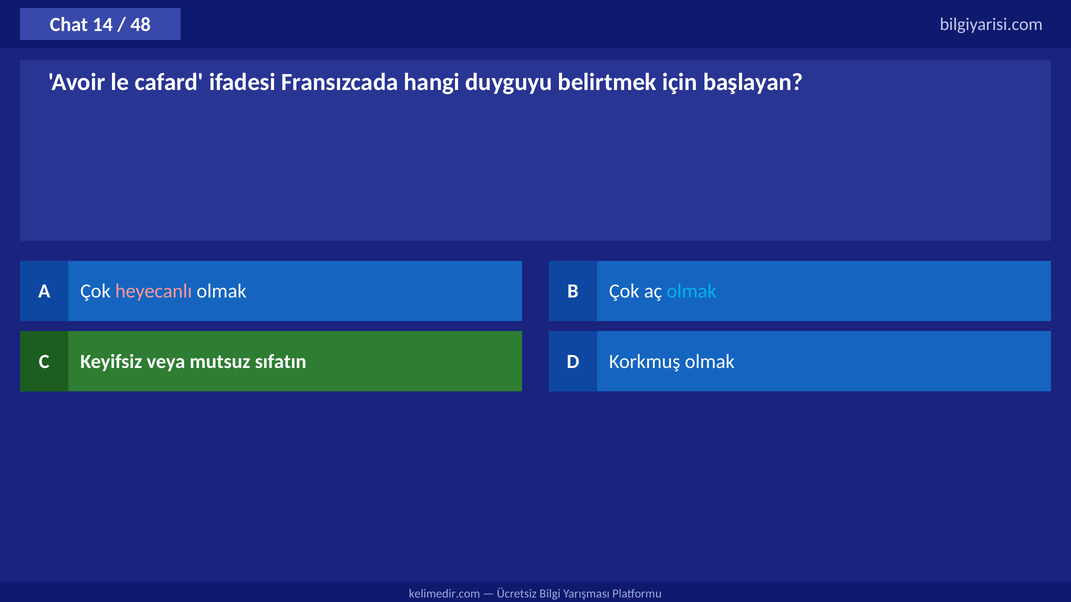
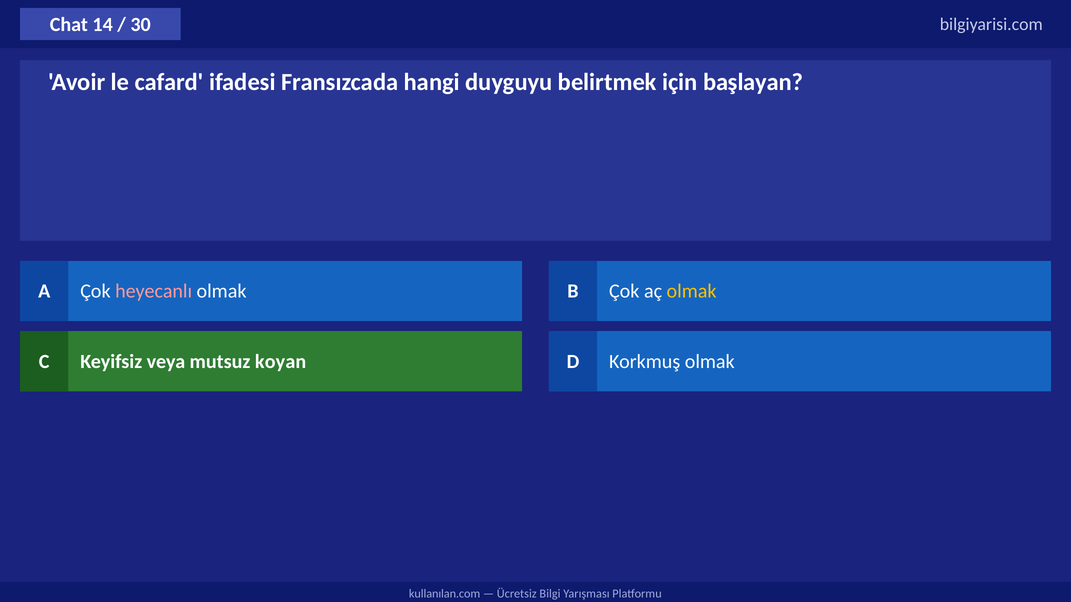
48: 48 -> 30
olmak at (692, 291) colour: light blue -> yellow
sıfatın: sıfatın -> koyan
kelimedir.com: kelimedir.com -> kullanılan.com
